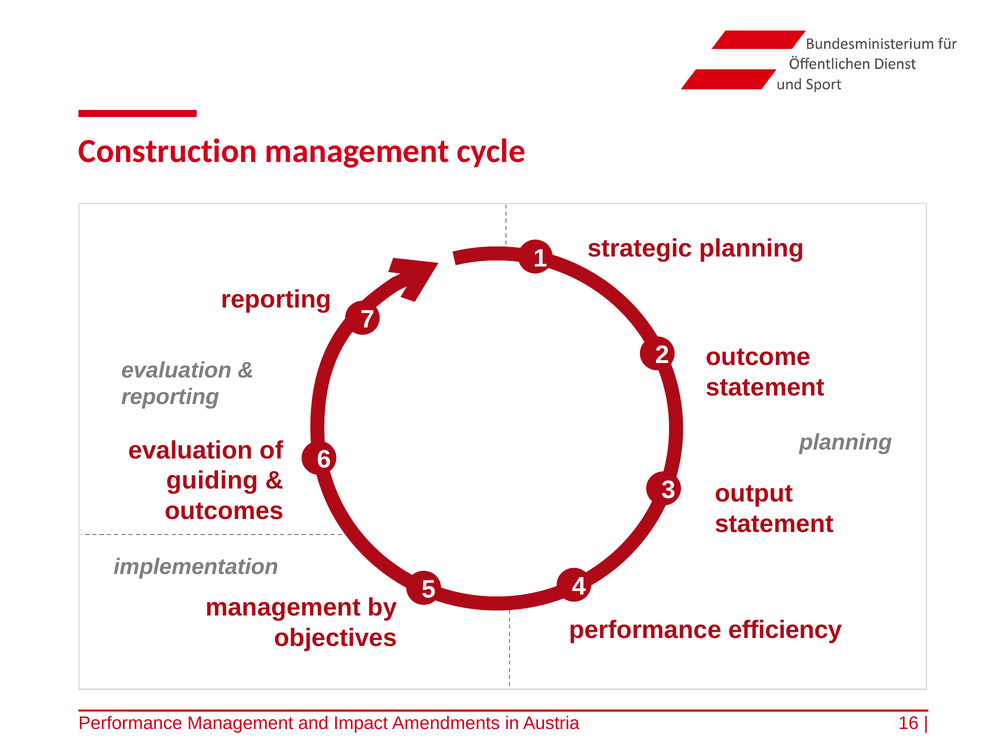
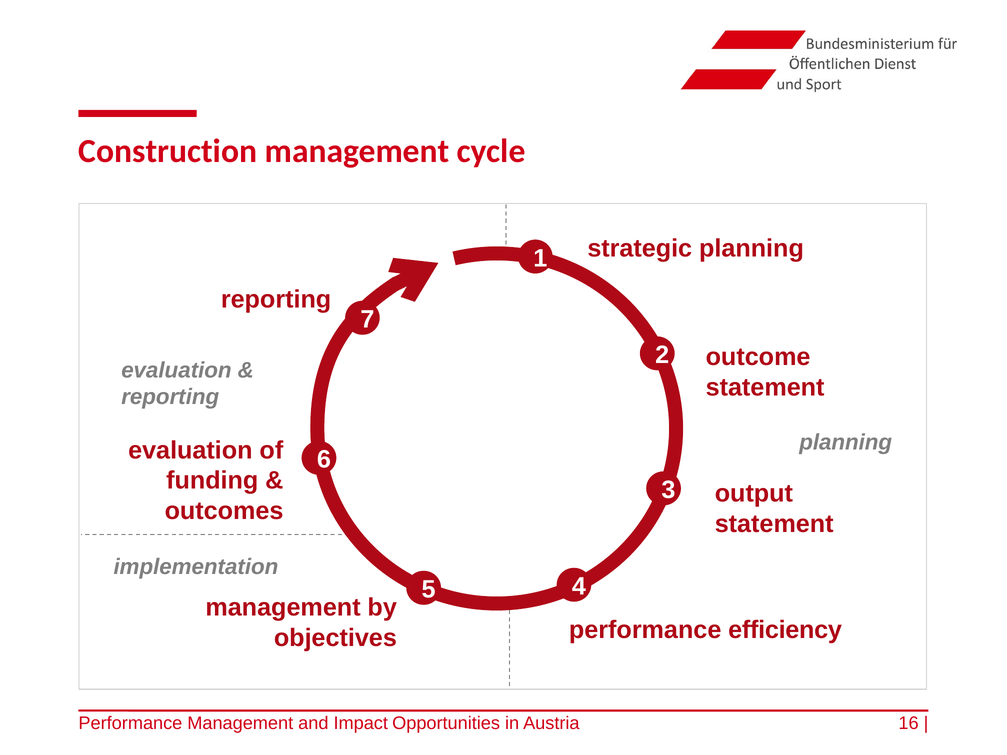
guiding: guiding -> funding
Amendments: Amendments -> Opportunities
